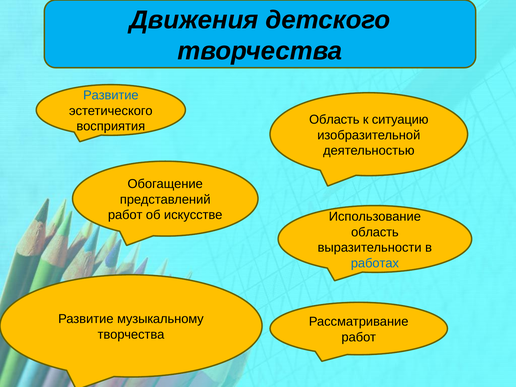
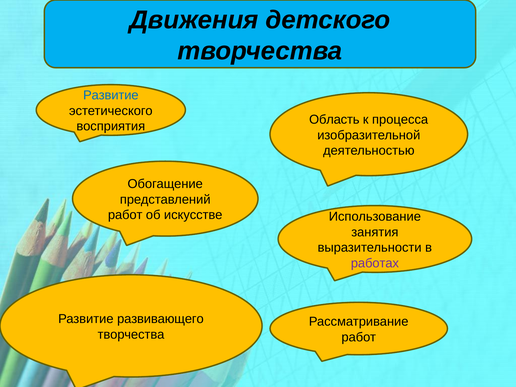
ситуацию: ситуацию -> процесса
область at (375, 232): область -> занятия
работах colour: blue -> purple
музыкальному: музыкальному -> развивающего
